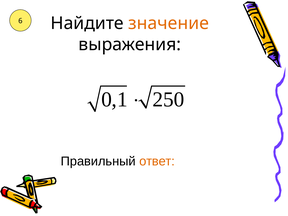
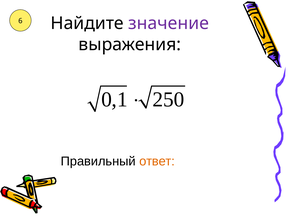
значение colour: orange -> purple
